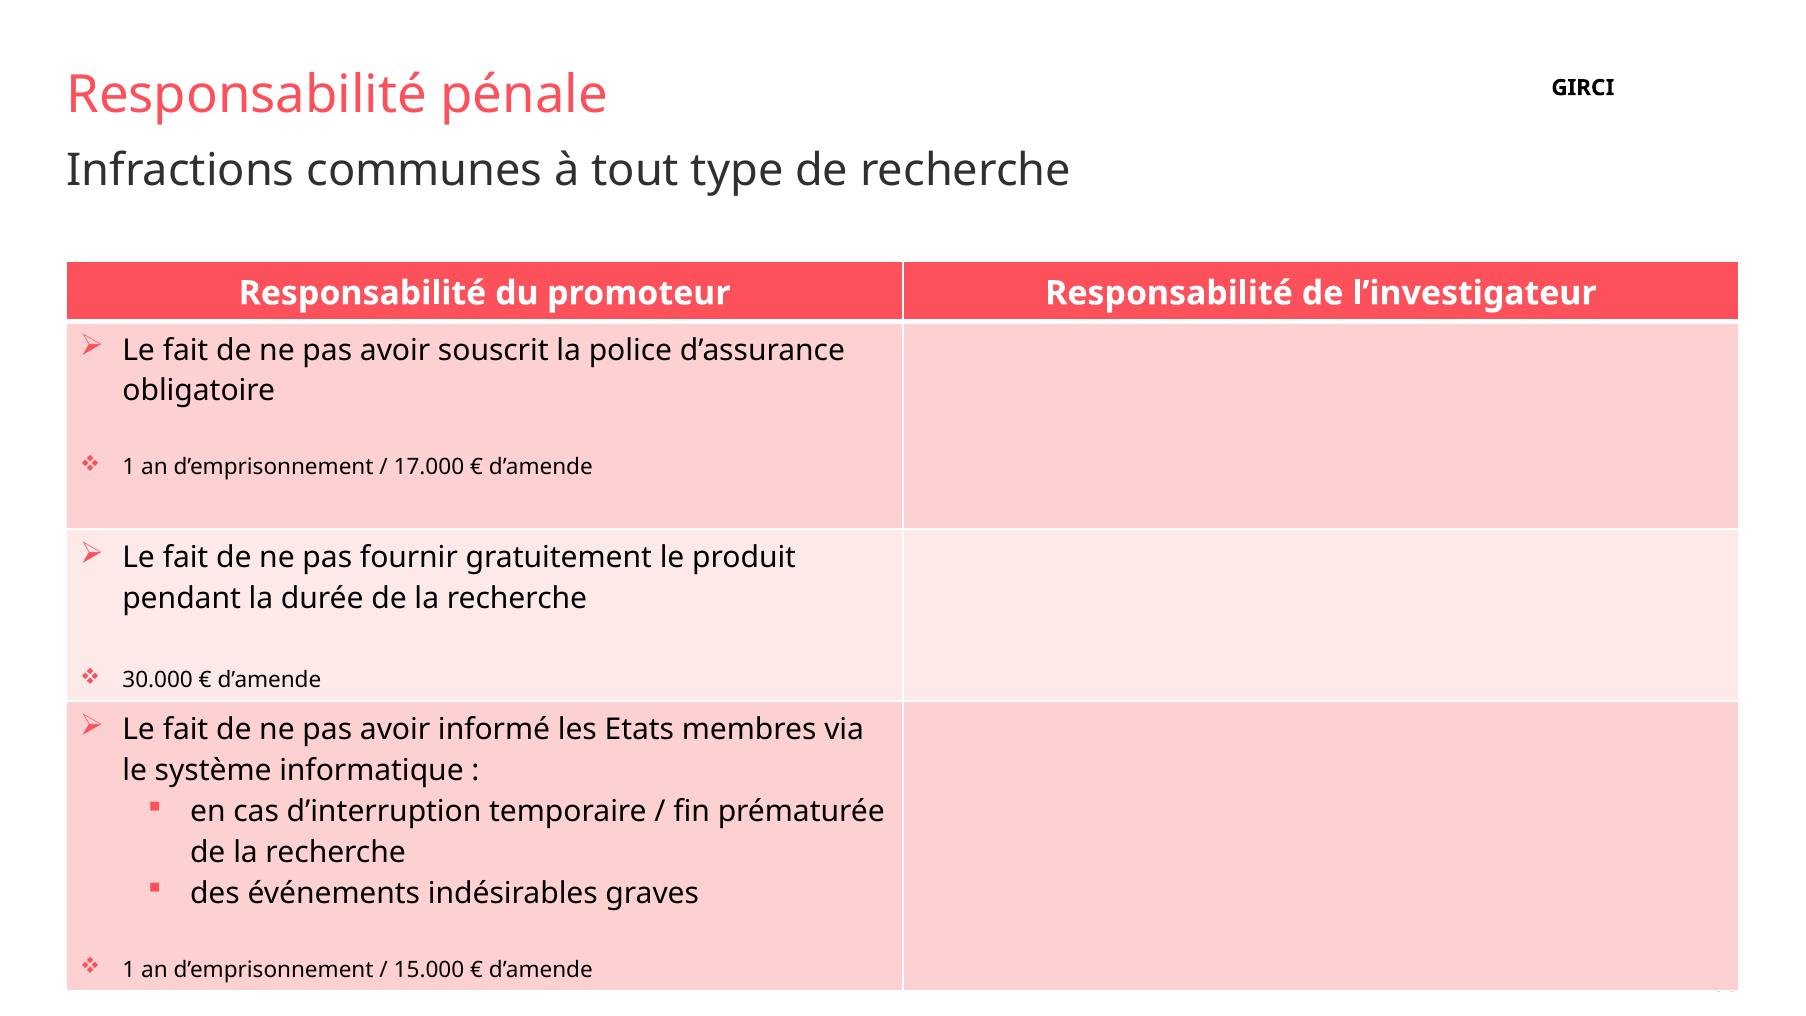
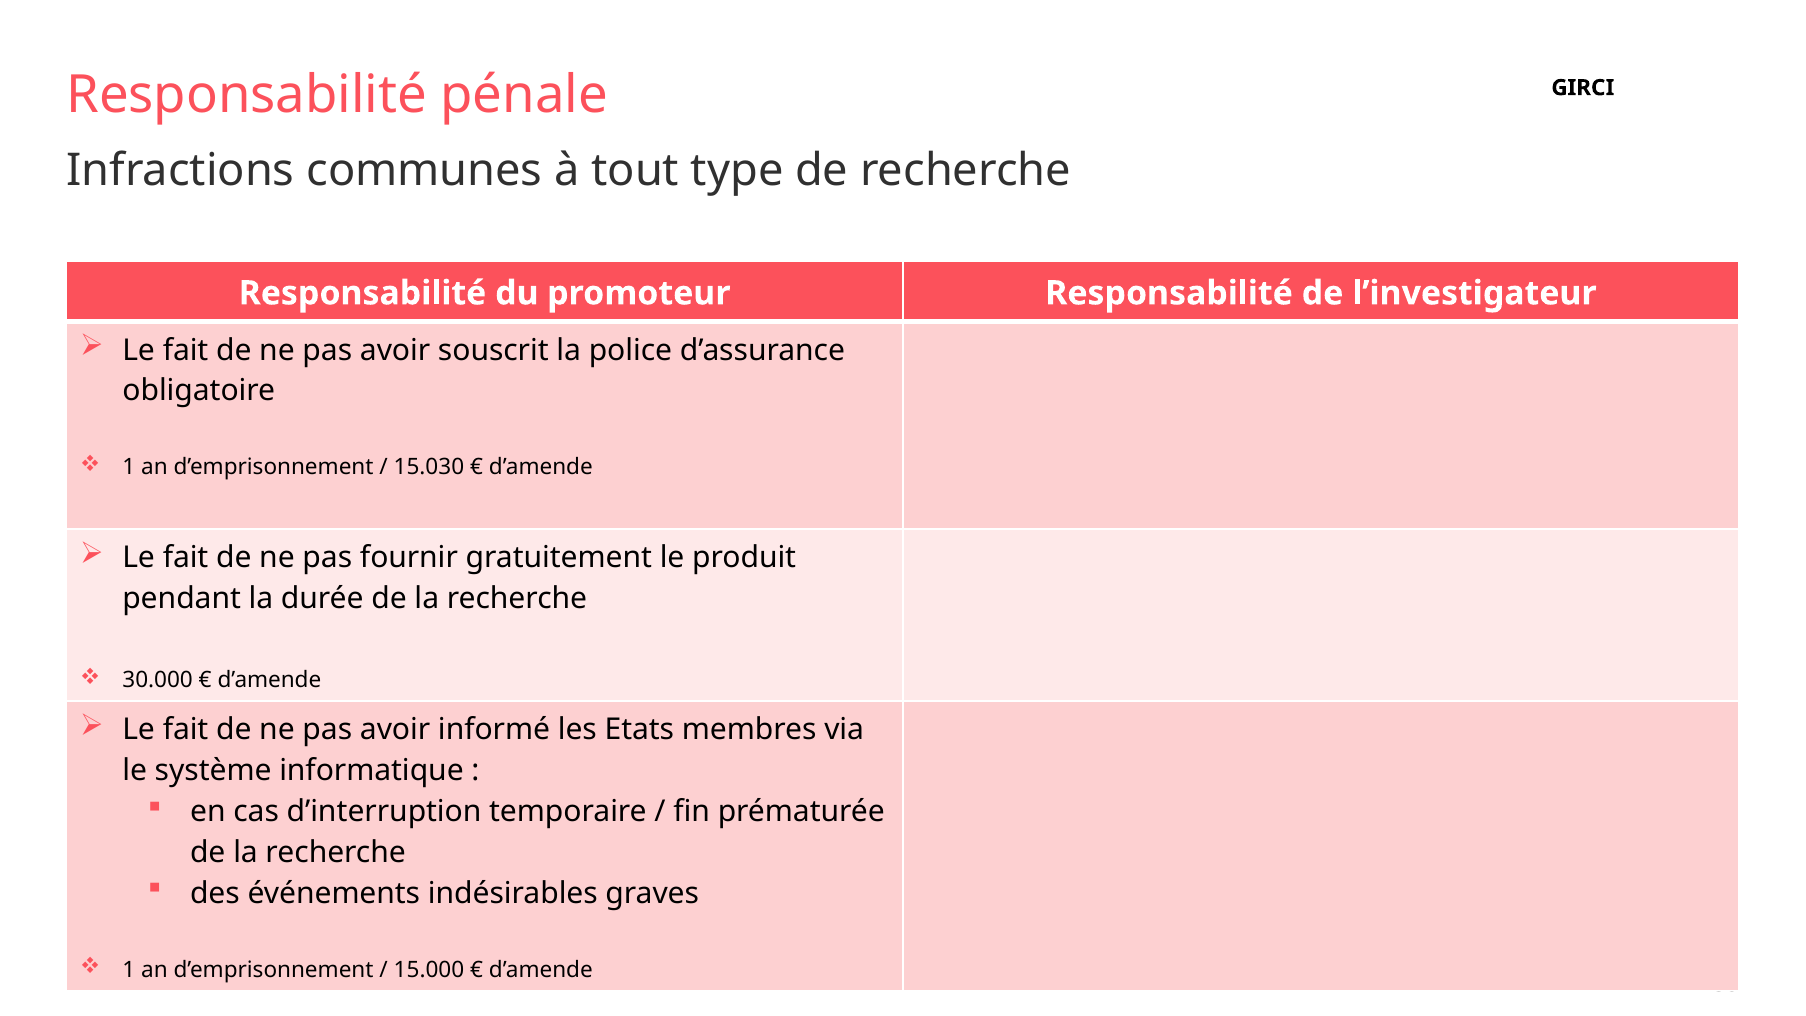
17.000: 17.000 -> 15.030
